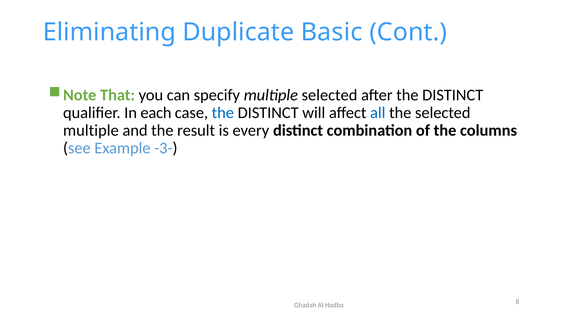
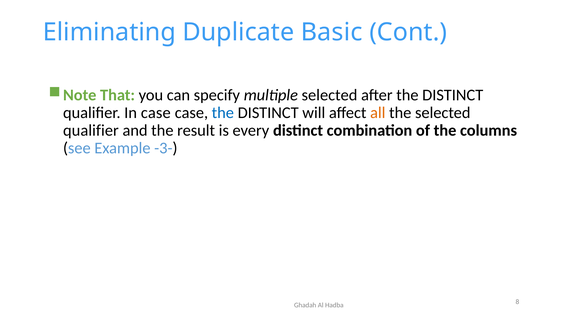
In each: each -> case
all colour: blue -> orange
multiple at (91, 130): multiple -> qualifier
